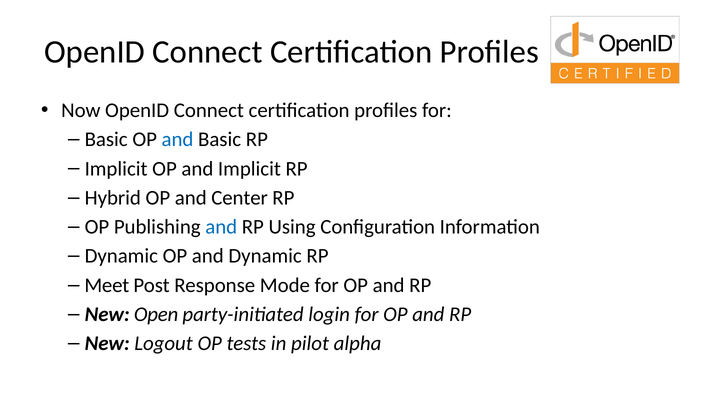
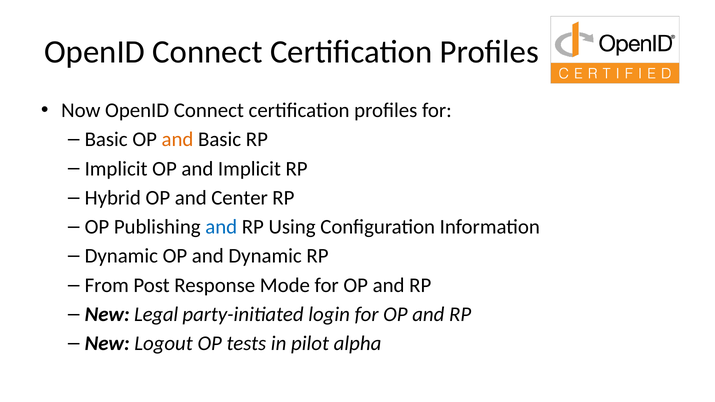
and at (178, 140) colour: blue -> orange
Meet: Meet -> From
Open: Open -> Legal
